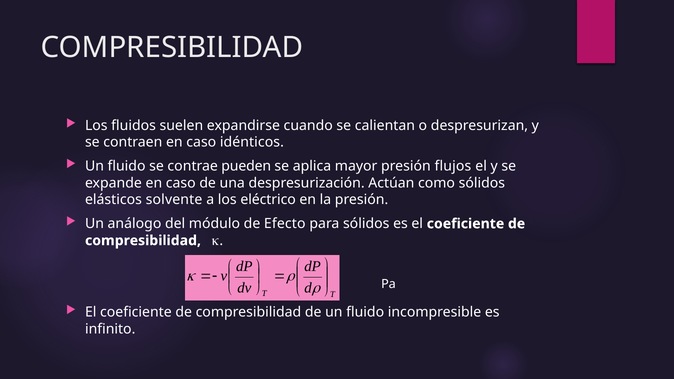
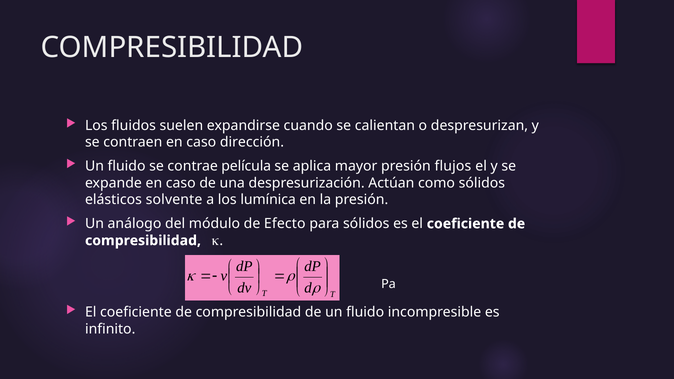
idénticos: idénticos -> dirección
pueden: pueden -> película
eléctrico: eléctrico -> lumínica
